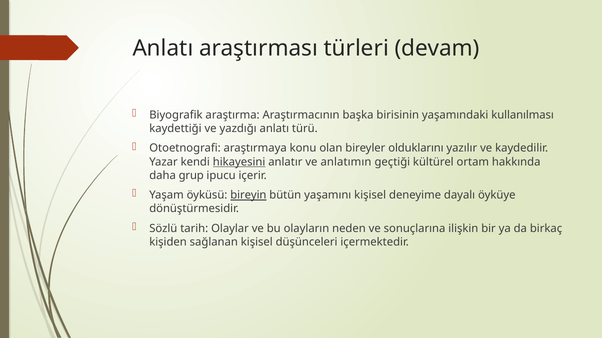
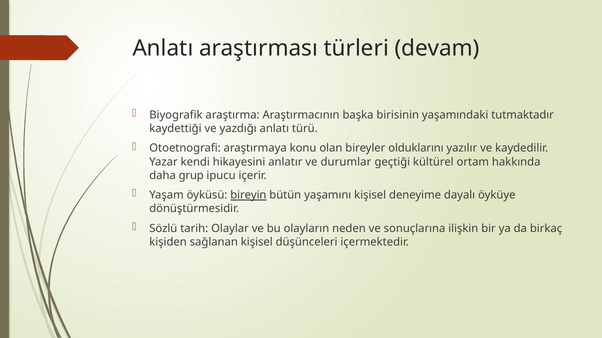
kullanılması: kullanılması -> tutmaktadır
hikayesini underline: present -> none
anlatımın: anlatımın -> durumlar
